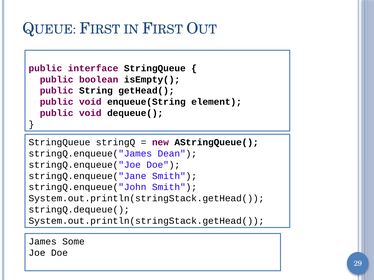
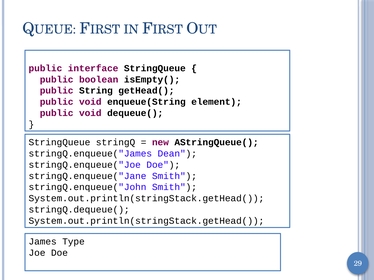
Some: Some -> Type
